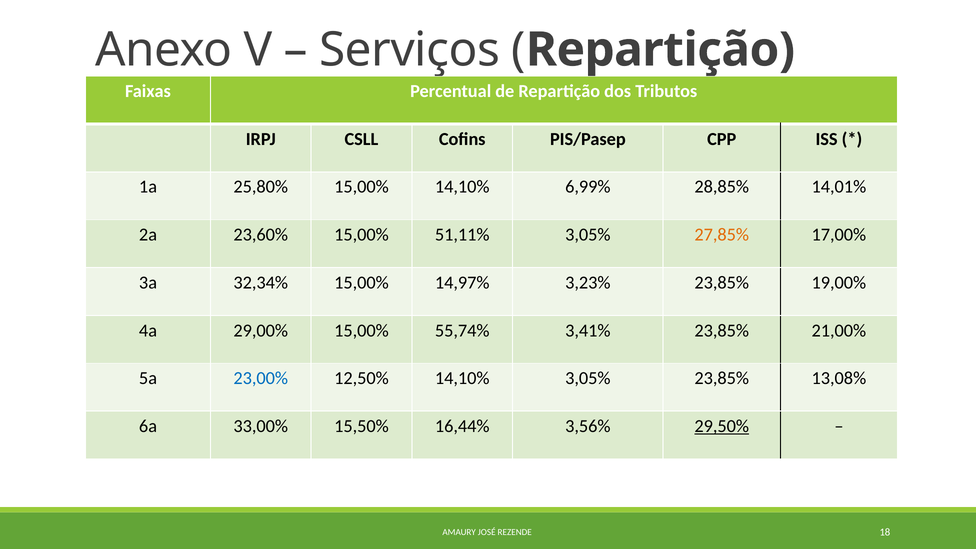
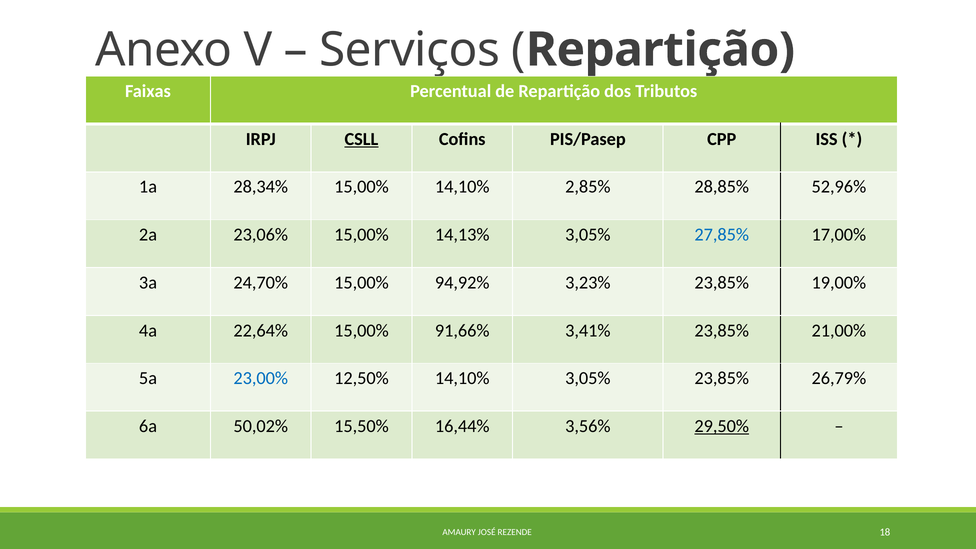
CSLL underline: none -> present
25,80%: 25,80% -> 28,34%
6,99%: 6,99% -> 2,85%
14,01%: 14,01% -> 52,96%
23,60%: 23,60% -> 23,06%
51,11%: 51,11% -> 14,13%
27,85% colour: orange -> blue
32,34%: 32,34% -> 24,70%
14,97%: 14,97% -> 94,92%
29,00%: 29,00% -> 22,64%
55,74%: 55,74% -> 91,66%
13,08%: 13,08% -> 26,79%
33,00%: 33,00% -> 50,02%
